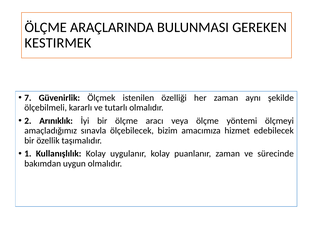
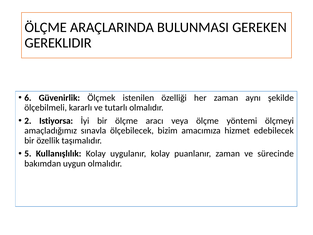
KESTIRMEK: KESTIRMEK -> GEREKLIDIR
7: 7 -> 6
Arınıklık: Arınıklık -> Istiyorsa
1: 1 -> 5
